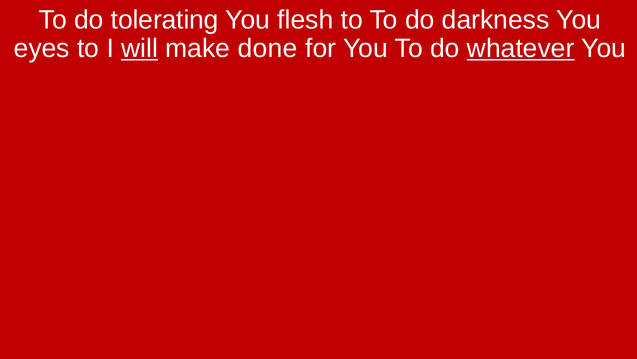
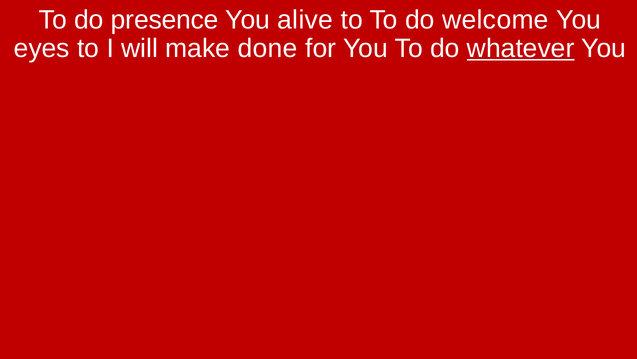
tolerating: tolerating -> presence
flesh: flesh -> alive
darkness: darkness -> welcome
will underline: present -> none
